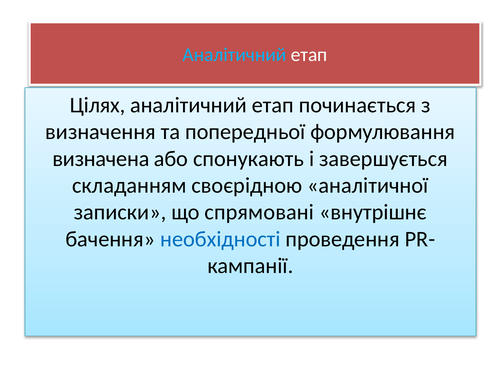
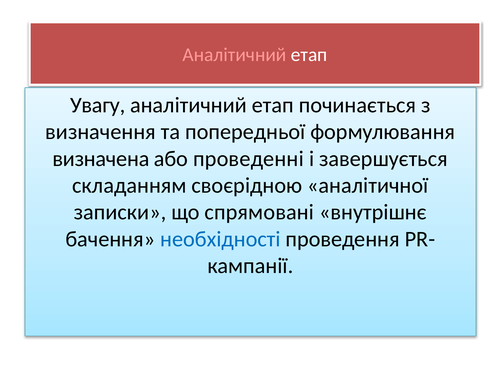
Аналітичний at (235, 55) colour: light blue -> pink
Цілях: Цілях -> Увагу
спонукають: спонукають -> проведенні
